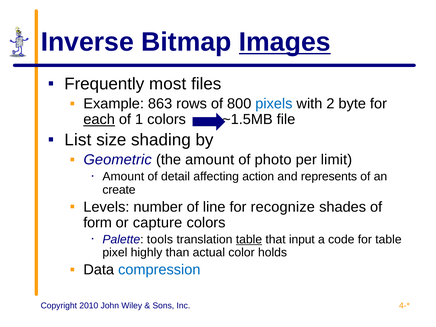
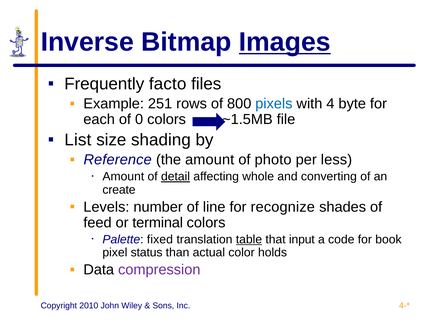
most: most -> facto
863: 863 -> 251
2: 2 -> 4
each underline: present -> none
1: 1 -> 0
Geometric: Geometric -> Reference
limit: limit -> less
detail underline: none -> present
action: action -> whole
represents: represents -> converting
form: form -> feed
capture: capture -> terminal
tools: tools -> fixed
for table: table -> book
highly: highly -> status
compression colour: blue -> purple
